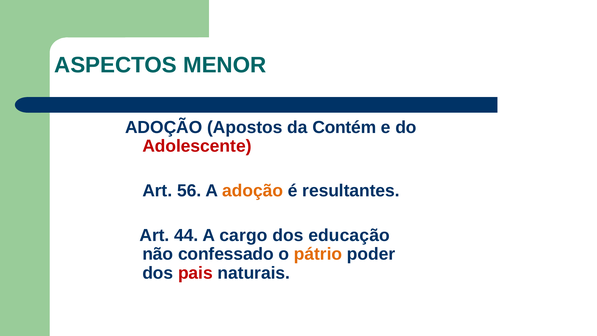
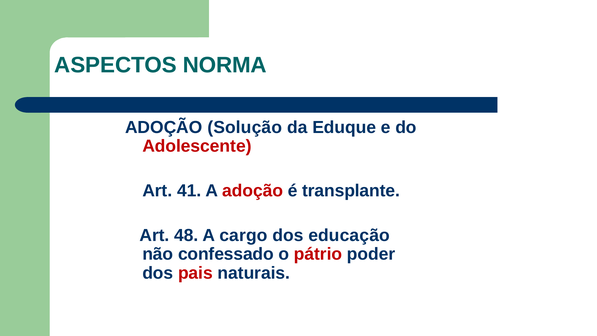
MENOR: MENOR -> NORMA
Apostos: Apostos -> Solução
Contém: Contém -> Eduque
56: 56 -> 41
adoção at (253, 191) colour: orange -> red
resultantes: resultantes -> transplante
44: 44 -> 48
pátrio colour: orange -> red
